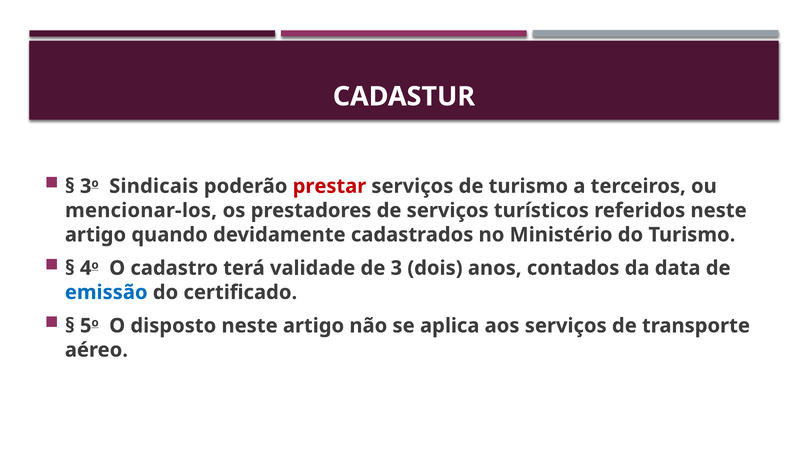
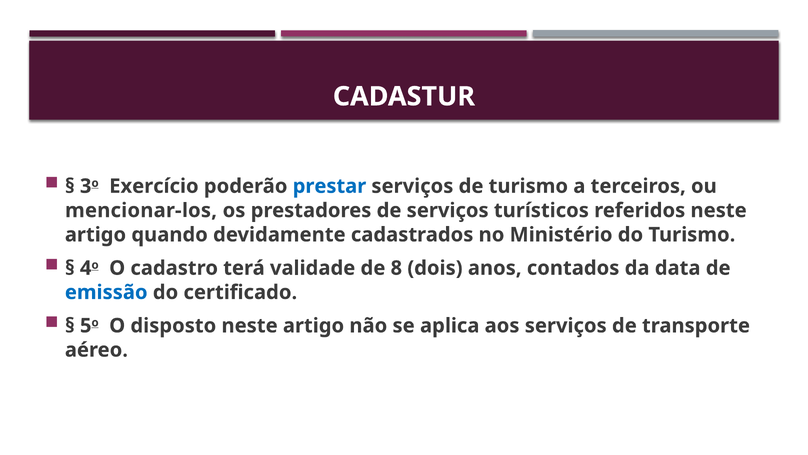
Sindicais: Sindicais -> Exercício
prestar colour: red -> blue
de 3: 3 -> 8
